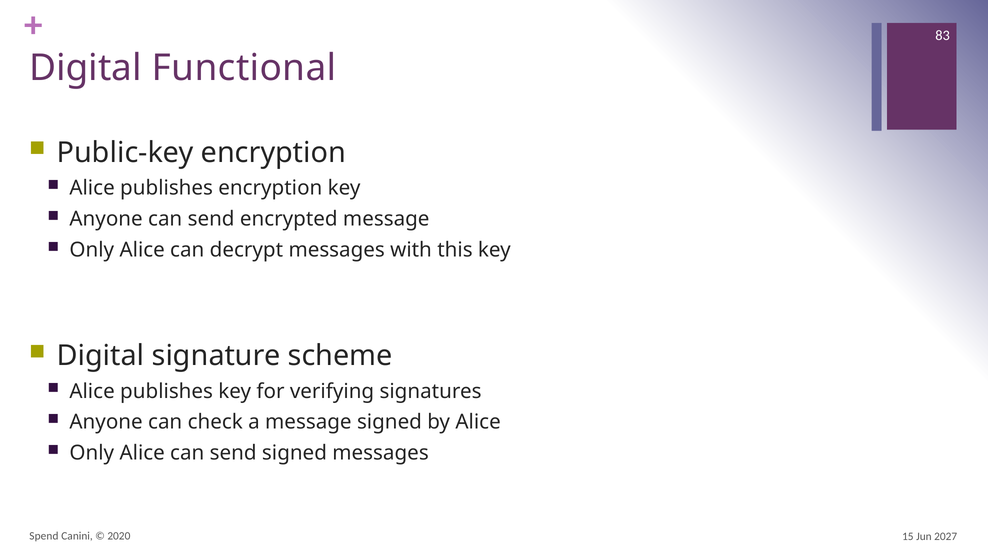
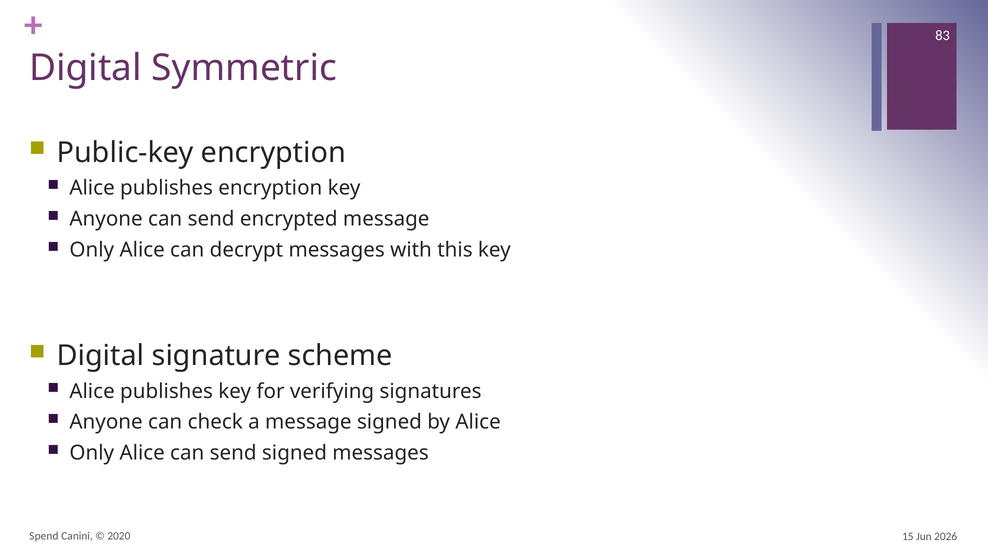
Functional: Functional -> Symmetric
2027: 2027 -> 2026
